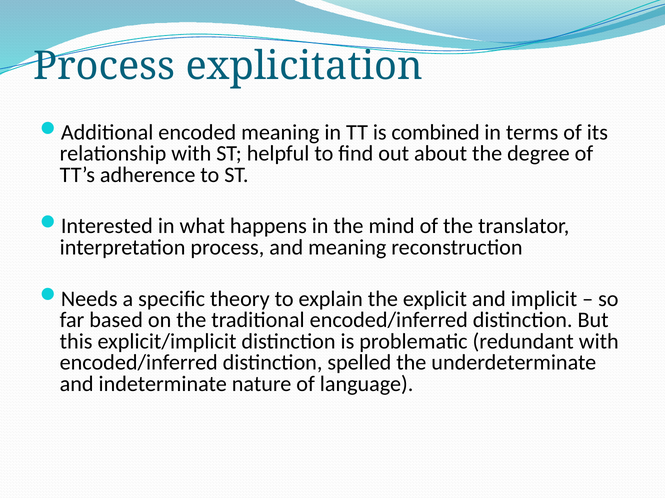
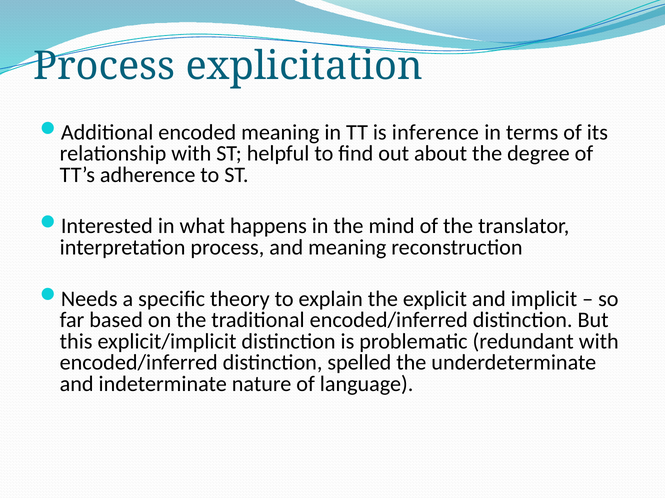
combined: combined -> inference
